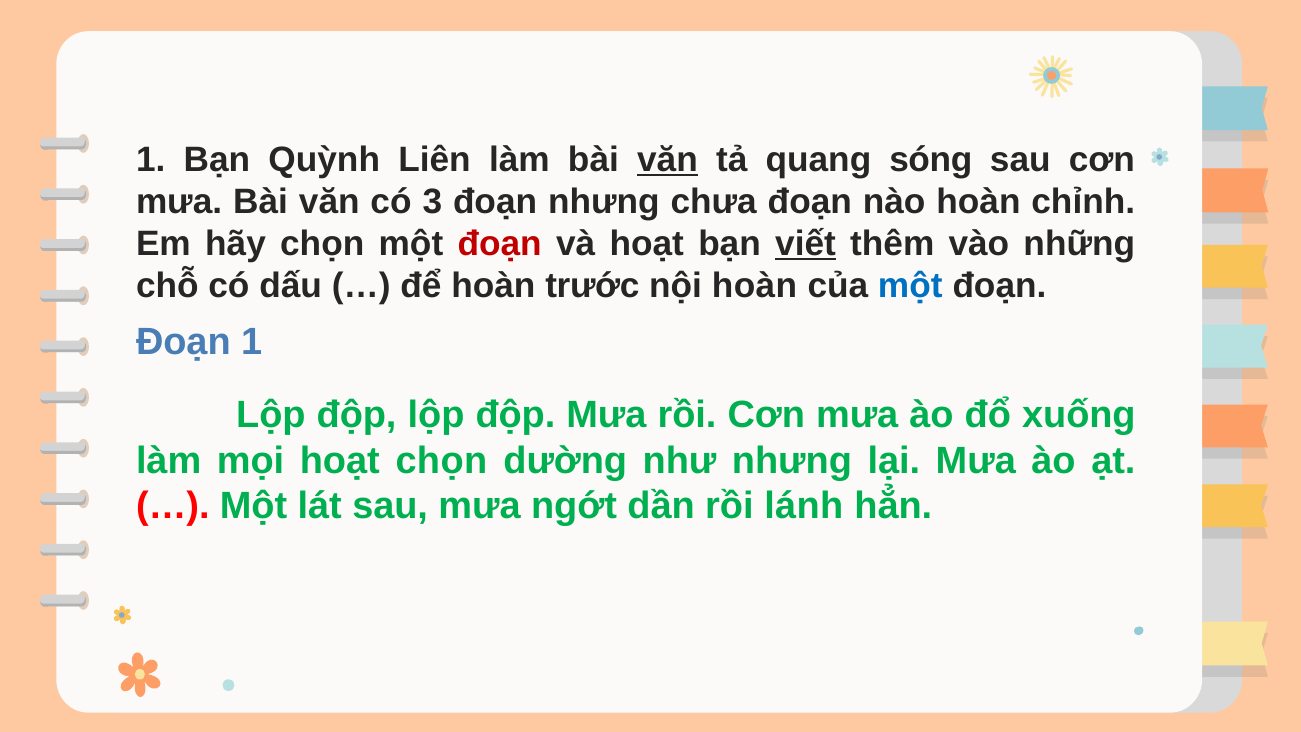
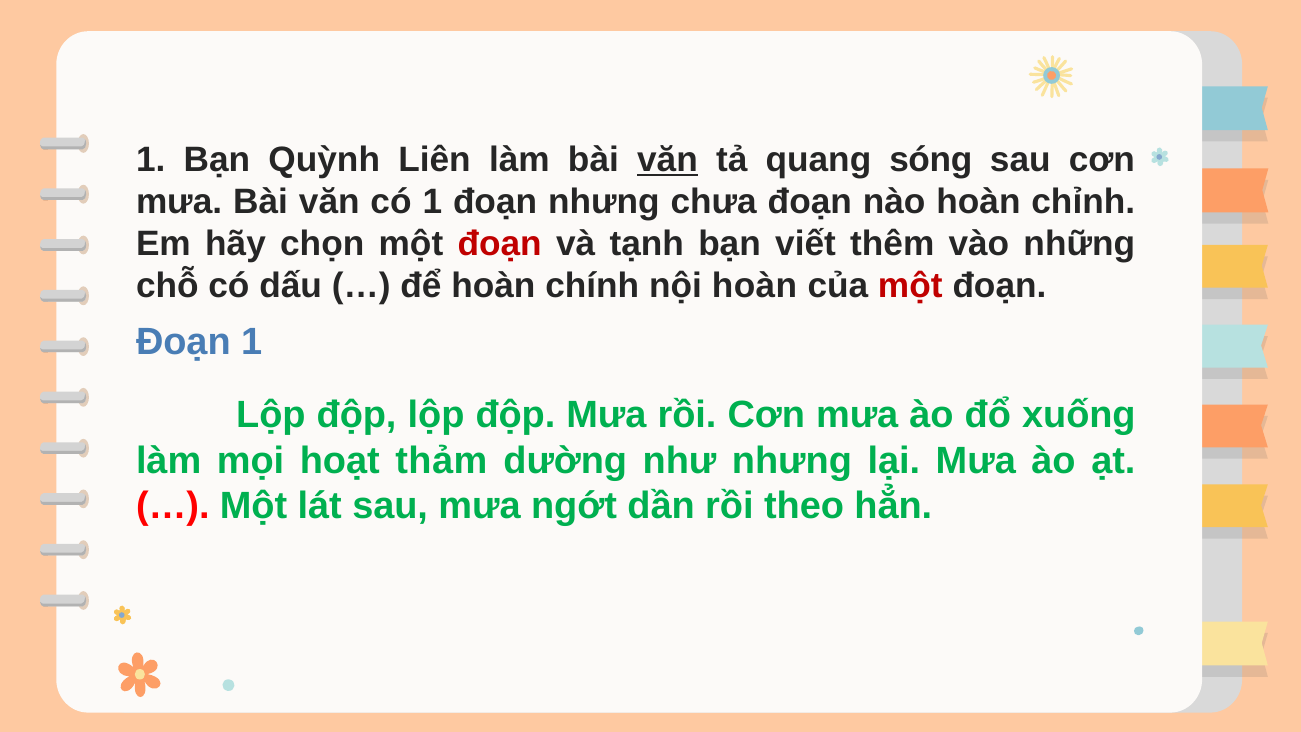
có 3: 3 -> 1
và hoạt: hoạt -> tạnh
viết underline: present -> none
trước: trước -> chính
một at (910, 286) colour: blue -> red
hoạt chọn: chọn -> thảm
lánh: lánh -> theo
